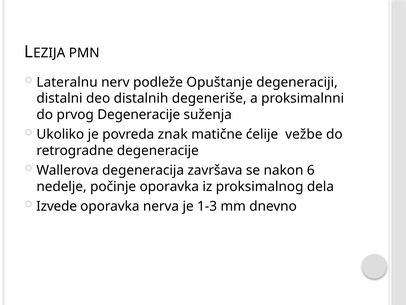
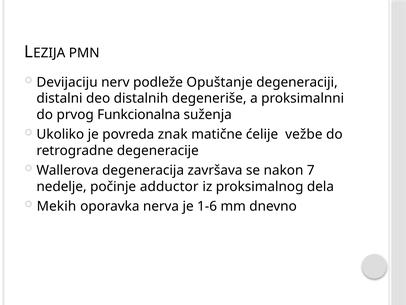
Lateralnu: Lateralnu -> Devijaciju
prvog Degeneracije: Degeneracije -> Funkcionalna
6: 6 -> 7
počinje oporavka: oporavka -> adductor
Izvede: Izvede -> Mekih
1-3: 1-3 -> 1-6
